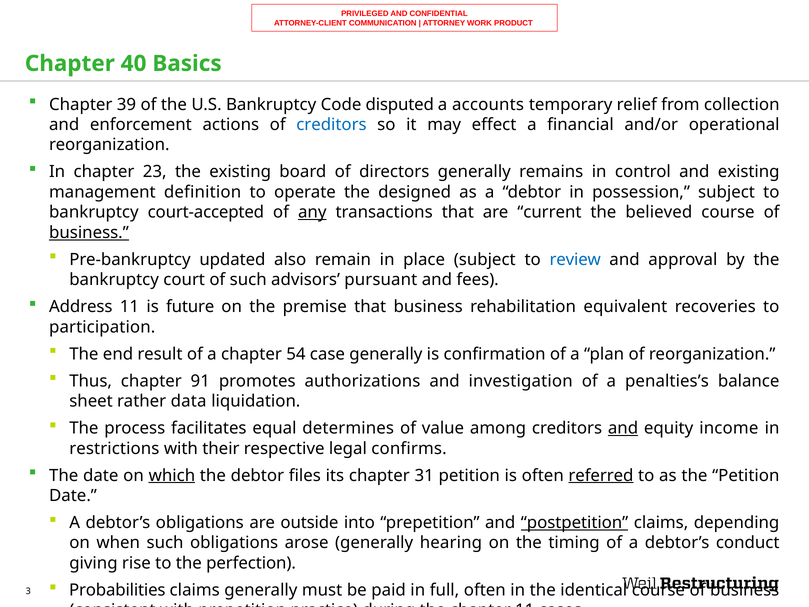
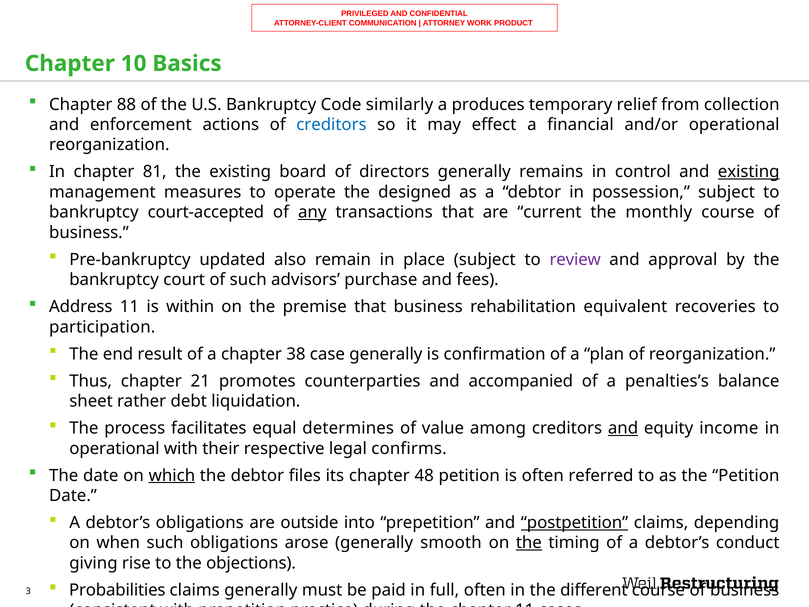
40: 40 -> 10
39: 39 -> 88
disputed: disputed -> similarly
accounts: accounts -> produces
23: 23 -> 81
existing at (749, 172) underline: none -> present
definition: definition -> measures
believed: believed -> monthly
business at (89, 233) underline: present -> none
review colour: blue -> purple
pursuant: pursuant -> purchase
future: future -> within
54: 54 -> 38
91: 91 -> 21
authorizations: authorizations -> counterparties
investigation: investigation -> accompanied
data: data -> debt
restrictions at (114, 448): restrictions -> operational
31: 31 -> 48
referred underline: present -> none
hearing: hearing -> smooth
the at (529, 543) underline: none -> present
perfection: perfection -> objections
identical: identical -> different
